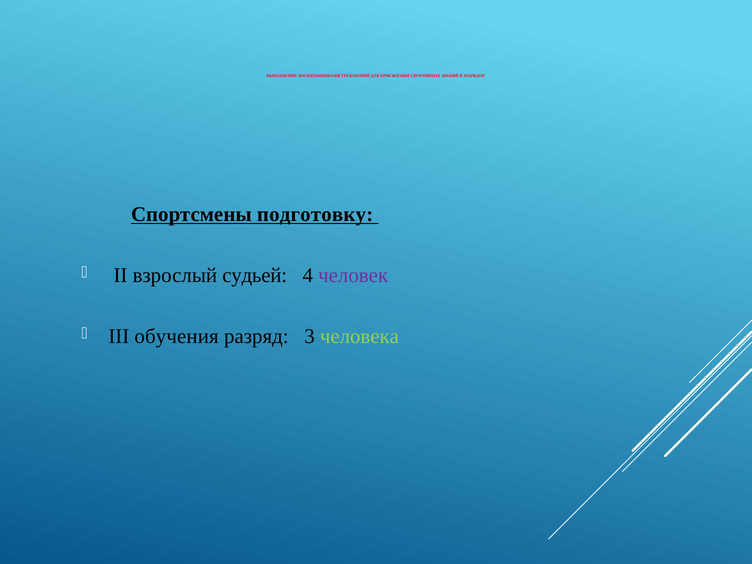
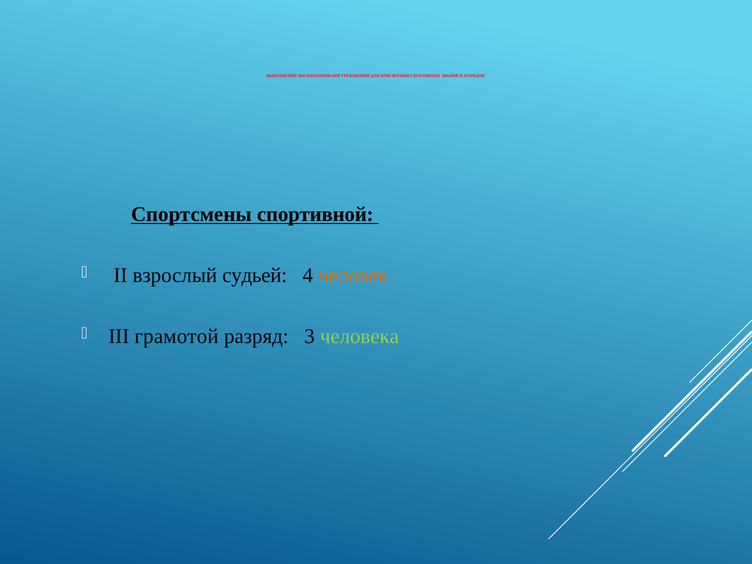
подготовку: подготовку -> спортивной
человек colour: purple -> orange
обучения: обучения -> грамотой
